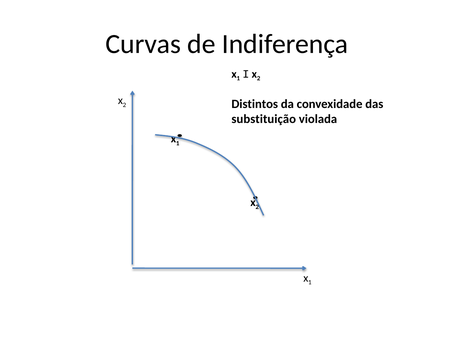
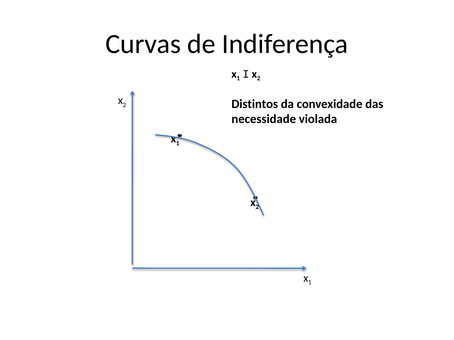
substituição: substituição -> necessidade
